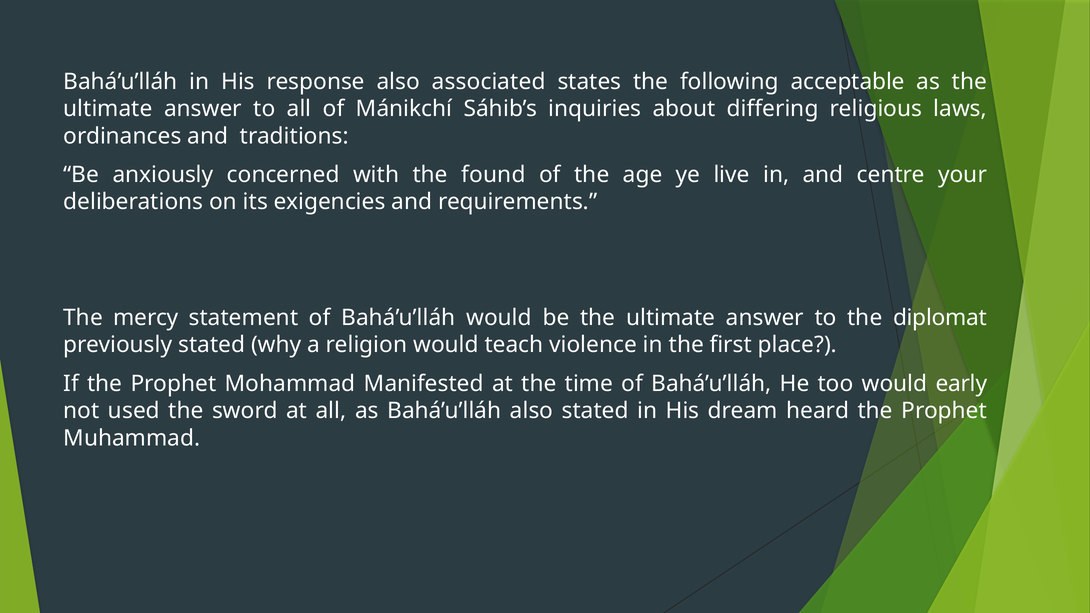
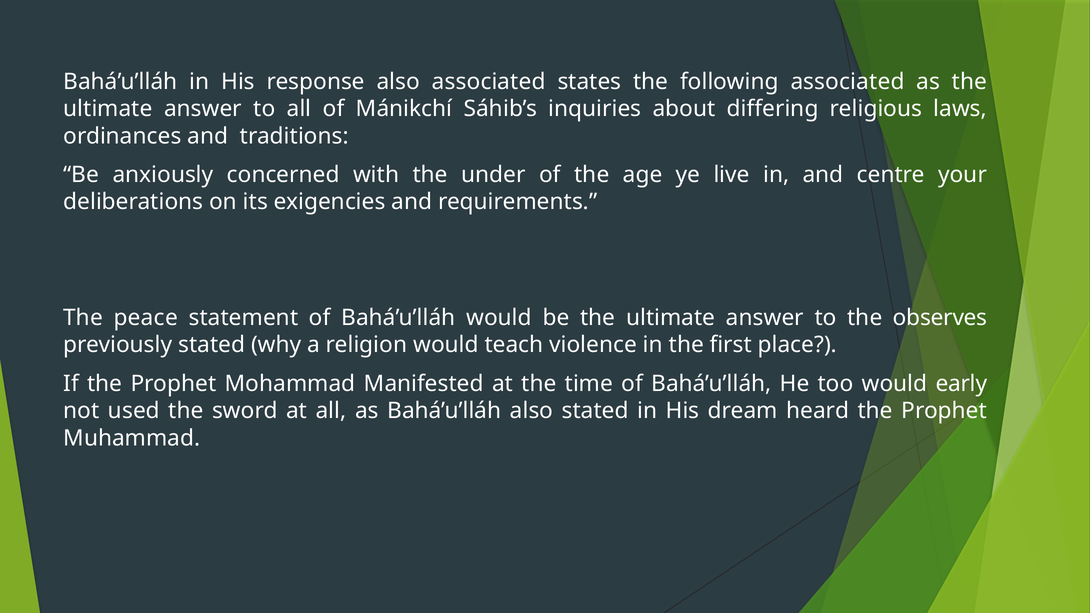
following acceptable: acceptable -> associated
found: found -> under
mercy: mercy -> peace
diplomat: diplomat -> observes
